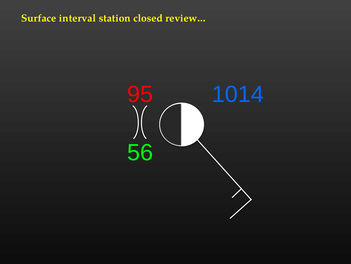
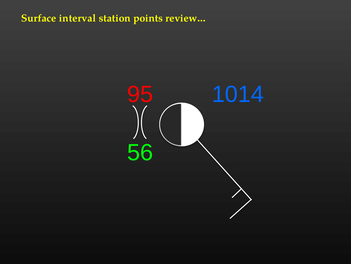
closed: closed -> points
